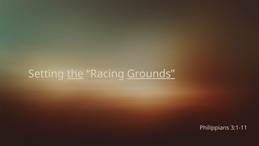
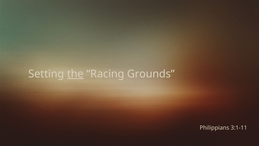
Grounds underline: present -> none
